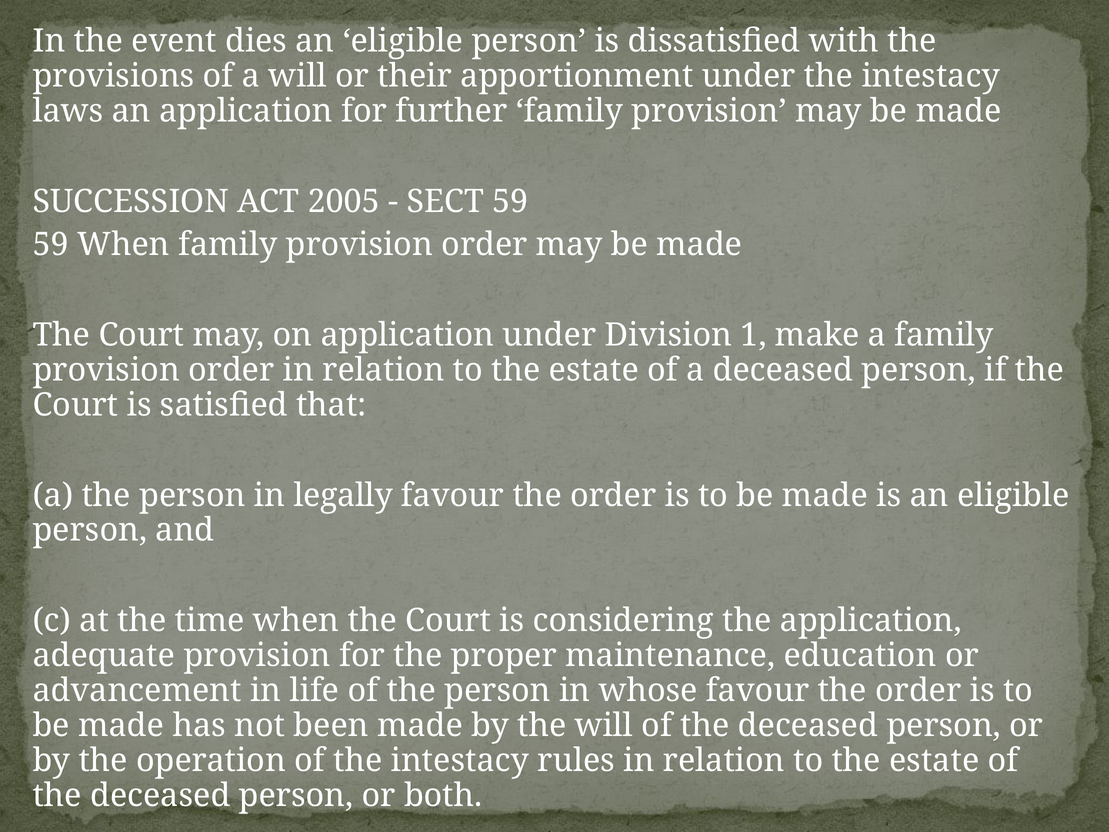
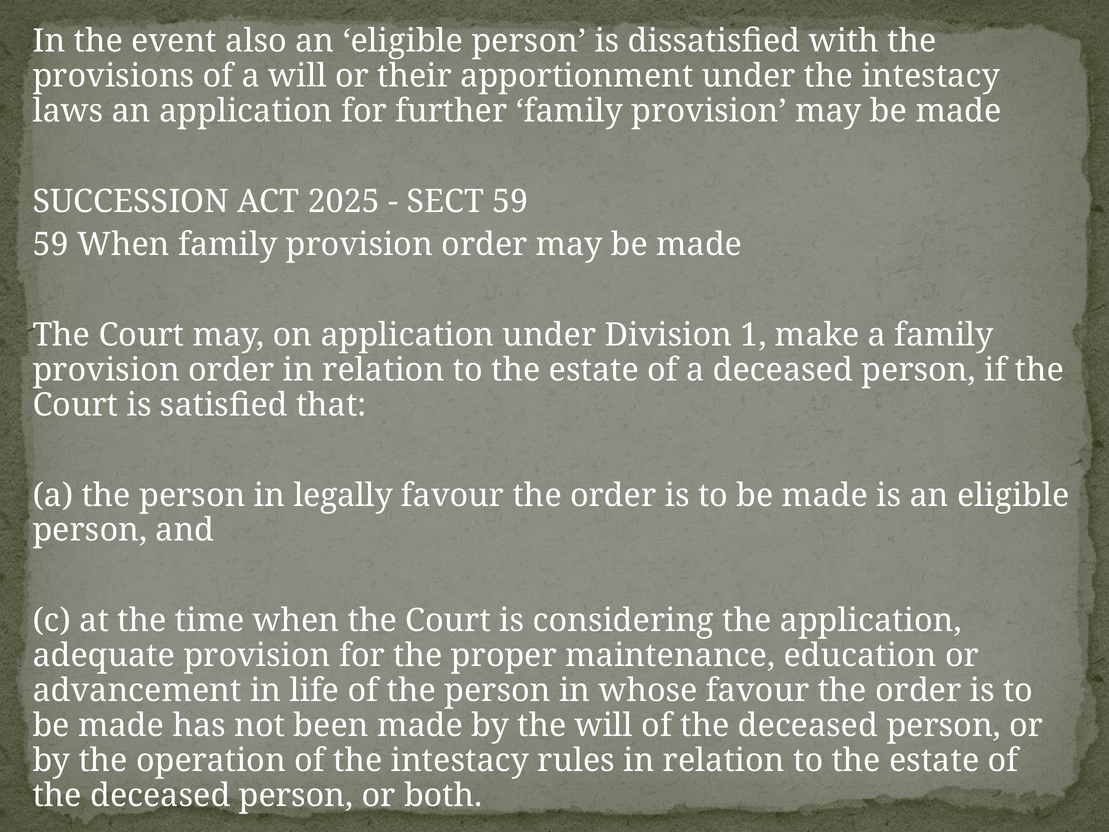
dies: dies -> also
2005: 2005 -> 2025
